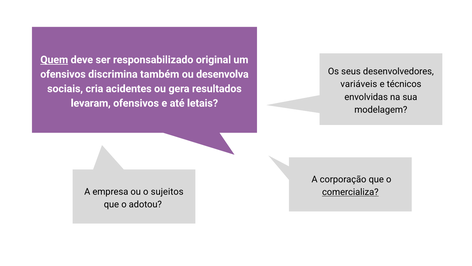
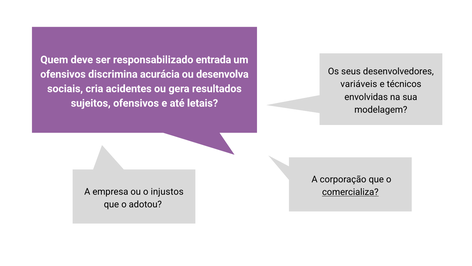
Quem underline: present -> none
original: original -> entrada
também: também -> acurácia
levaram: levaram -> sujeitos
sujeitos: sujeitos -> injustos
